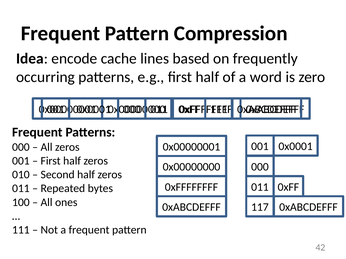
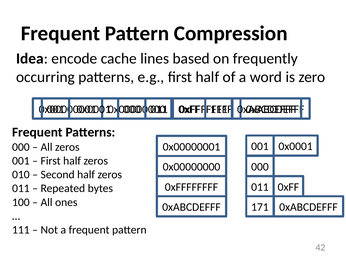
117: 117 -> 171
